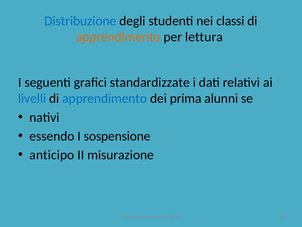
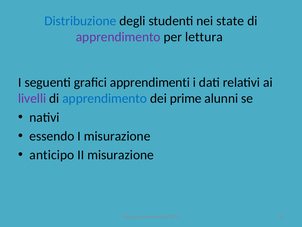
classi: classi -> state
apprendimento at (118, 37) colour: orange -> purple
standardizzate: standardizzate -> apprendimenti
livelli colour: blue -> purple
prima: prima -> prime
I sospensione: sospensione -> misurazione
